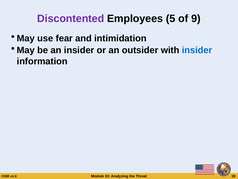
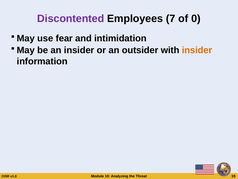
5: 5 -> 7
9: 9 -> 0
insider at (197, 50) colour: blue -> orange
